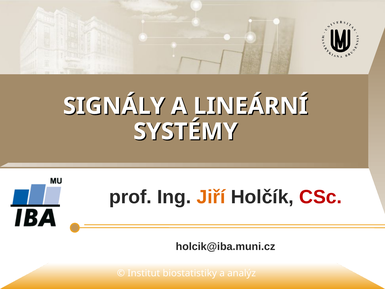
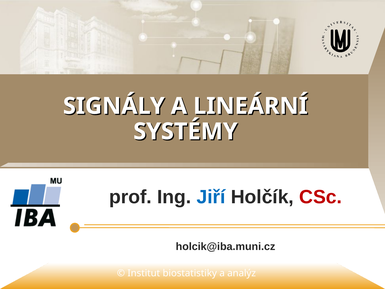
Jiří colour: orange -> blue
